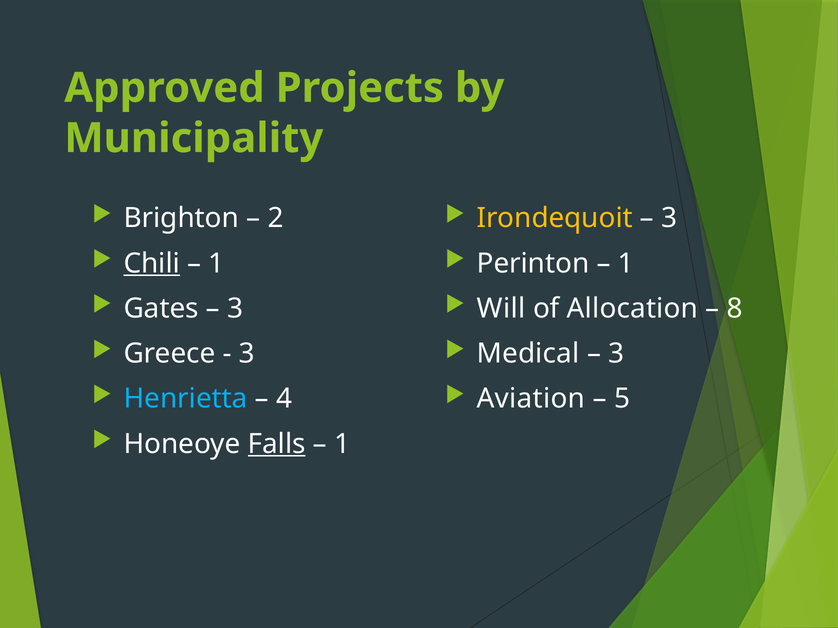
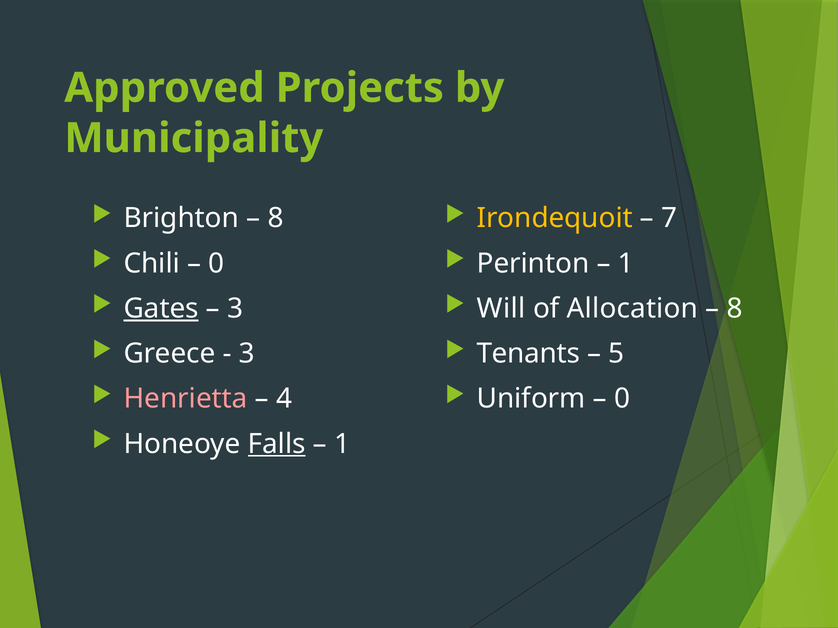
2 at (276, 218): 2 -> 8
3 at (669, 218): 3 -> 7
Chili underline: present -> none
1 at (216, 264): 1 -> 0
Gates underline: none -> present
Medical: Medical -> Tenants
3 at (616, 354): 3 -> 5
Henrietta colour: light blue -> pink
Aviation: Aviation -> Uniform
5 at (622, 399): 5 -> 0
